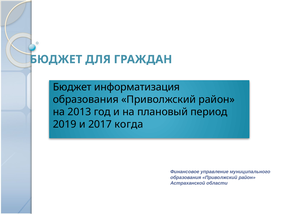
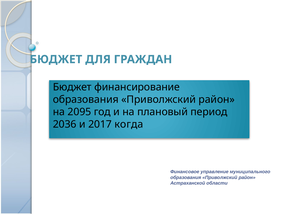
информатизация: информатизация -> финансирование
2013: 2013 -> 2095
2019: 2019 -> 2036
